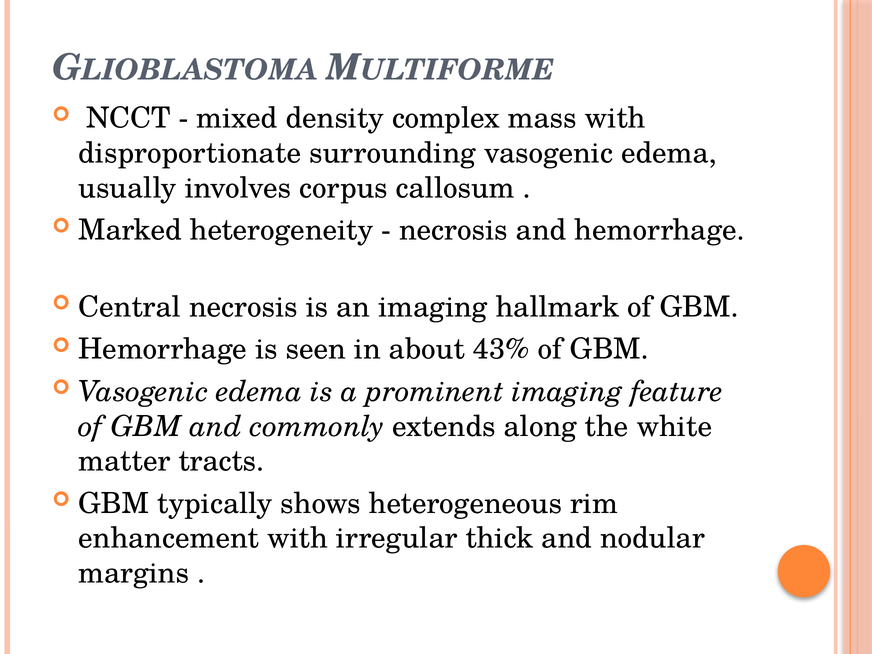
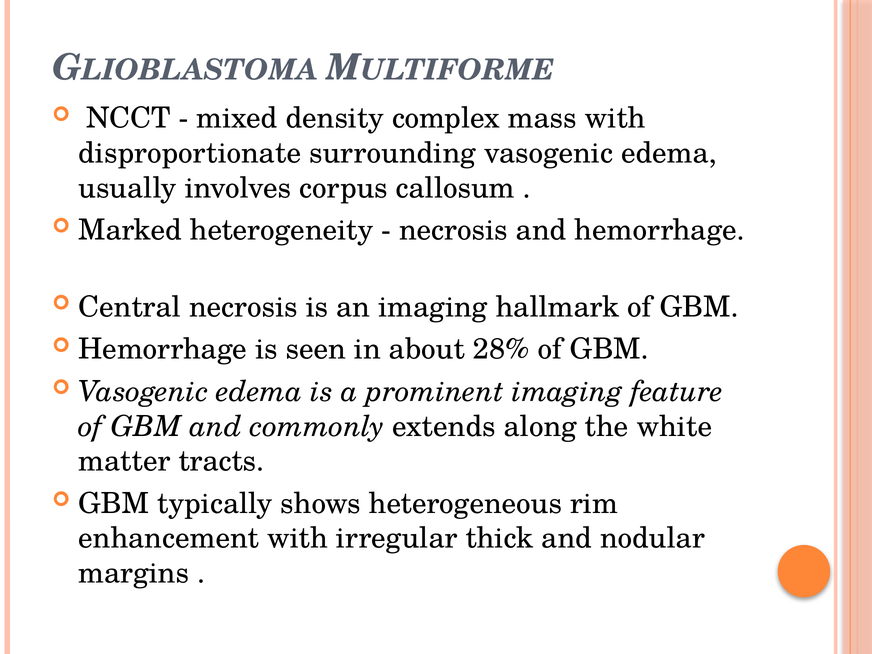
43%: 43% -> 28%
